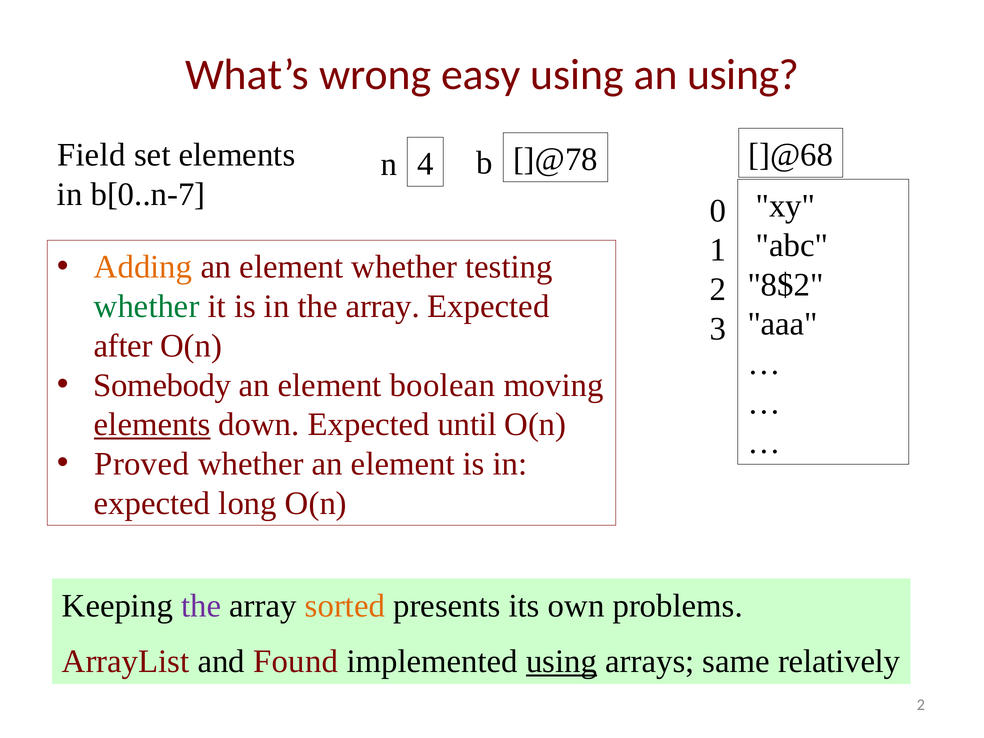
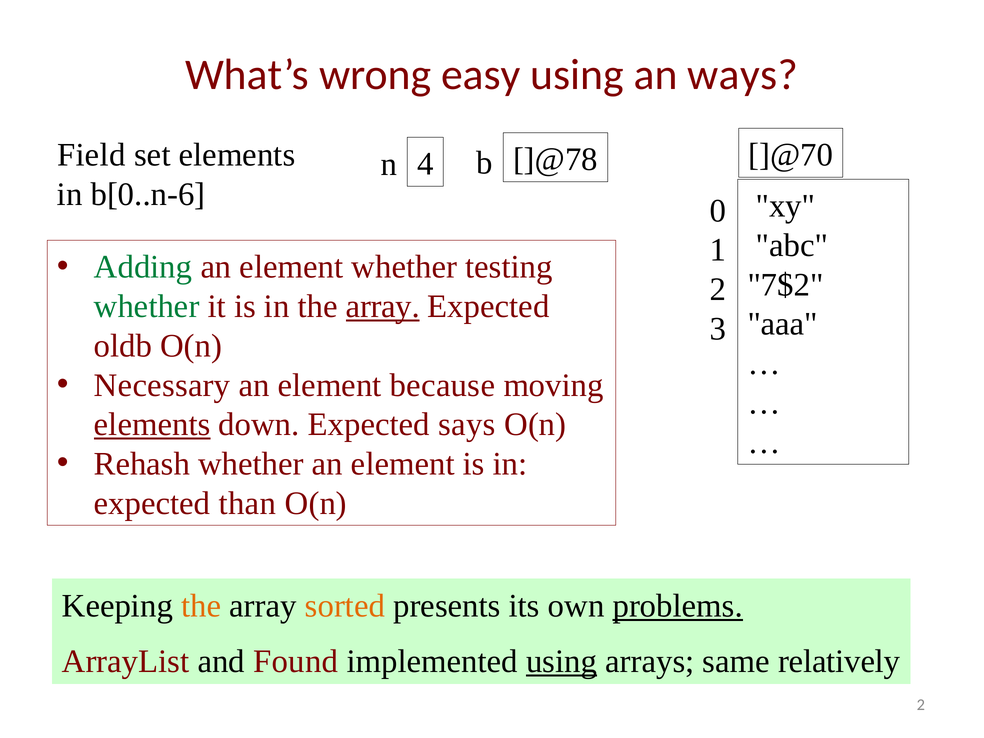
an using: using -> ways
]@68: ]@68 -> ]@70
b[0..n-7: b[0..n-7 -> b[0..n-6
Adding colour: orange -> green
8$2: 8$2 -> 7$2
array at (383, 306) underline: none -> present
after: after -> oldb
Somebody: Somebody -> Necessary
boolean: boolean -> because
until: until -> says
Proved: Proved -> Rehash
long: long -> than
the at (201, 606) colour: purple -> orange
problems underline: none -> present
